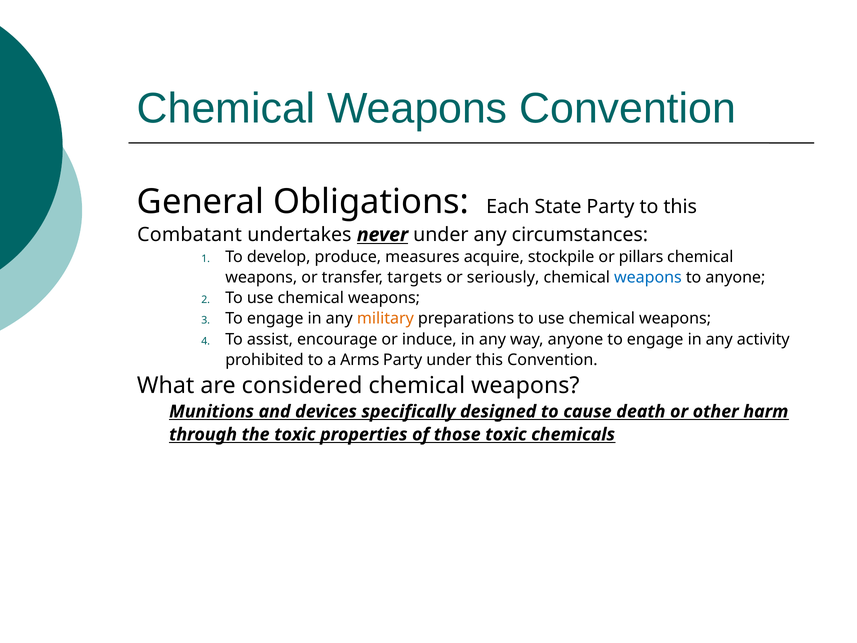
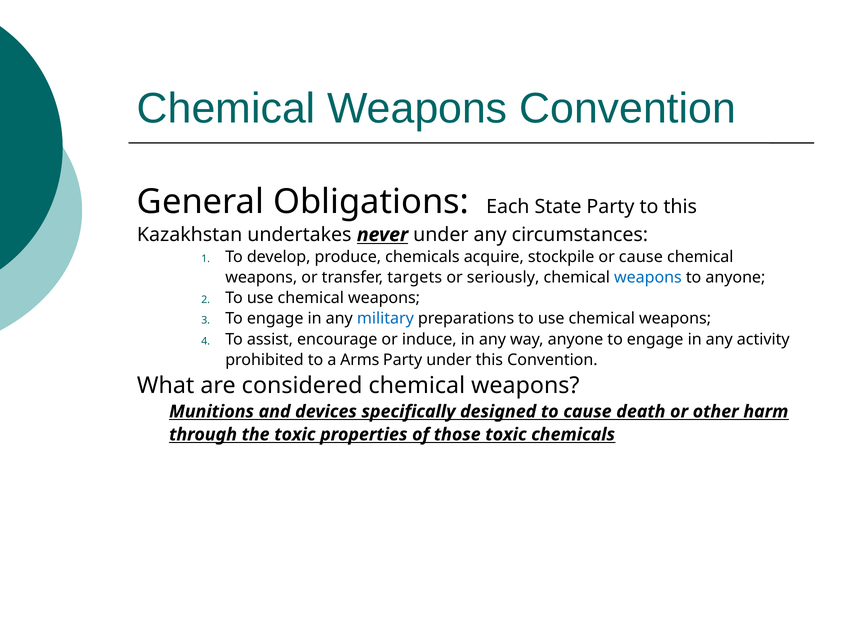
Combatant: Combatant -> Kazakhstan
produce measures: measures -> chemicals
or pillars: pillars -> cause
military colour: orange -> blue
